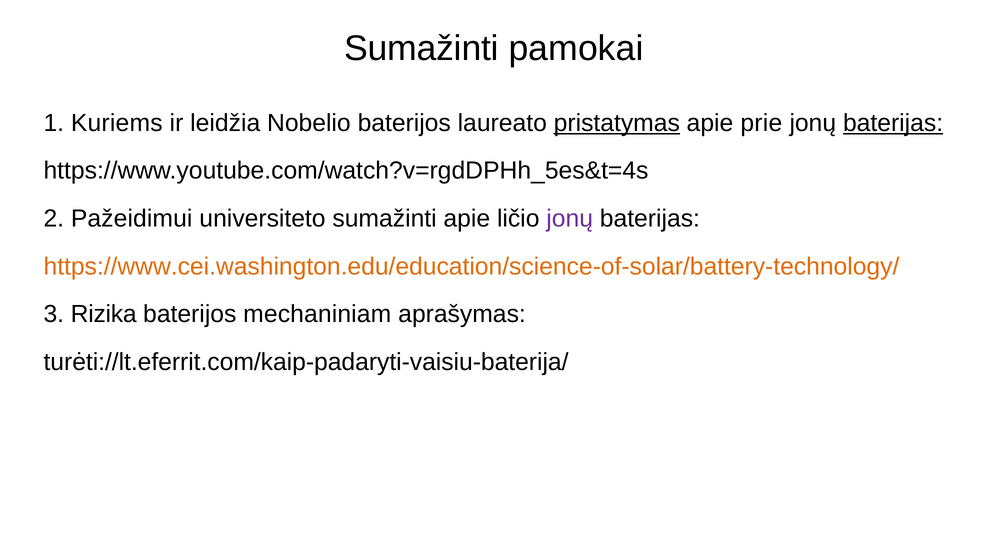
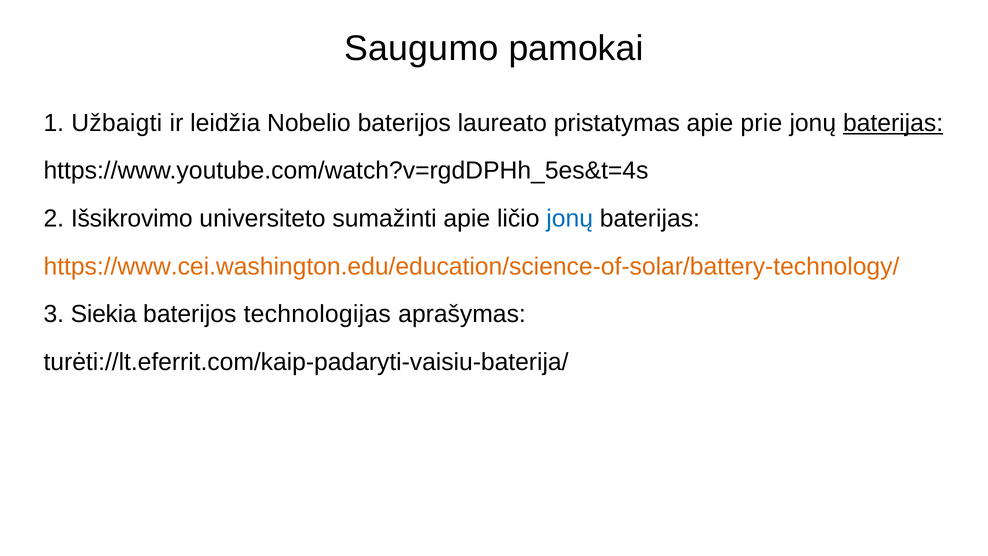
Sumažinti at (421, 48): Sumažinti -> Saugumo
Kuriems: Kuriems -> Užbaigti
pristatymas underline: present -> none
Pažeidimui: Pažeidimui -> Išsikrovimo
jonų at (570, 219) colour: purple -> blue
Rizika: Rizika -> Siekia
mechaniniam: mechaniniam -> technologijas
